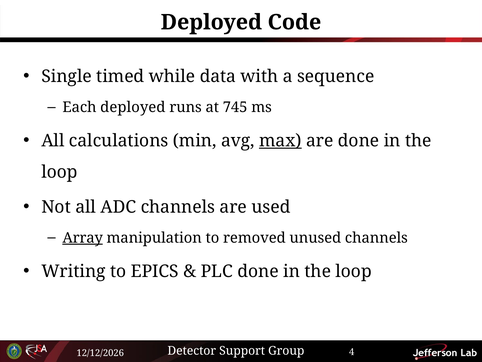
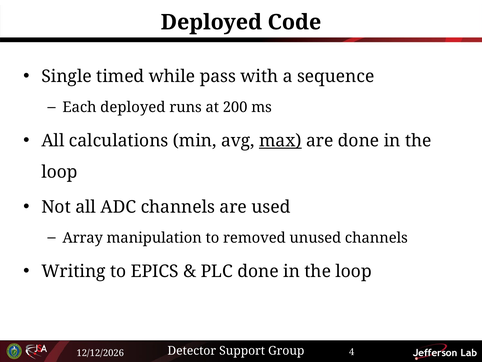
data: data -> pass
745: 745 -> 200
Array underline: present -> none
